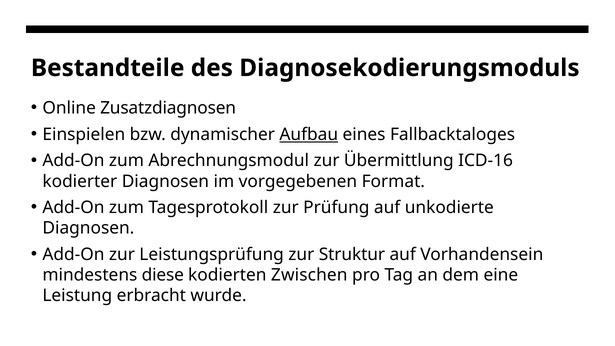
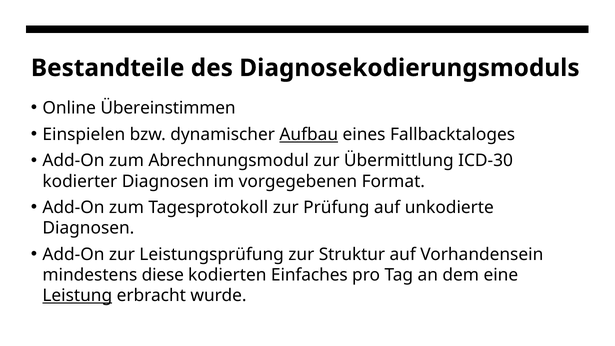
Zusatzdiagnosen: Zusatzdiagnosen -> Übereinstimmen
ICD-16: ICD-16 -> ICD-30
Zwischen: Zwischen -> Einfaches
Leistung underline: none -> present
